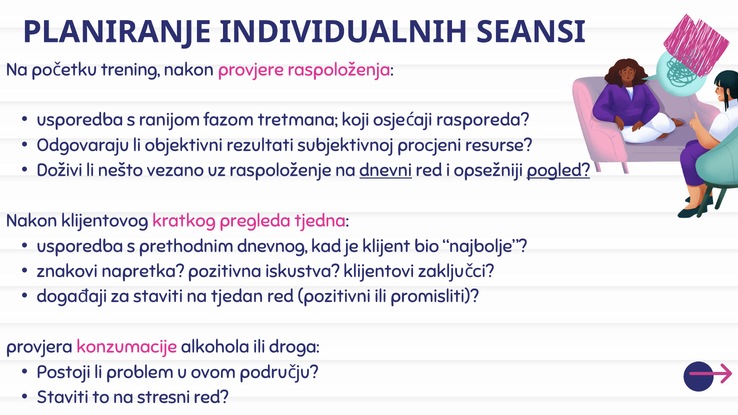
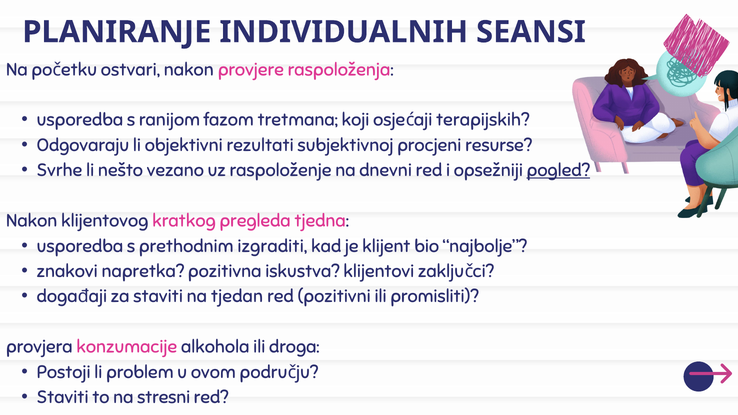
trening: trening -> ostvari
rasporeda: rasporeda -> terapijskih
Doživi: Doživi -> Svrhe
dnevni underline: present -> none
dnevnog: dnevnog -> izgraditi
